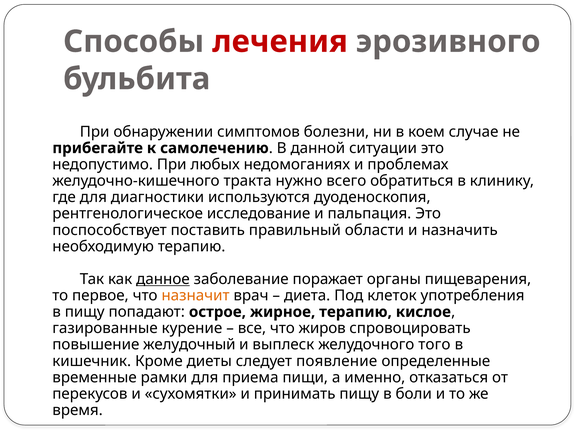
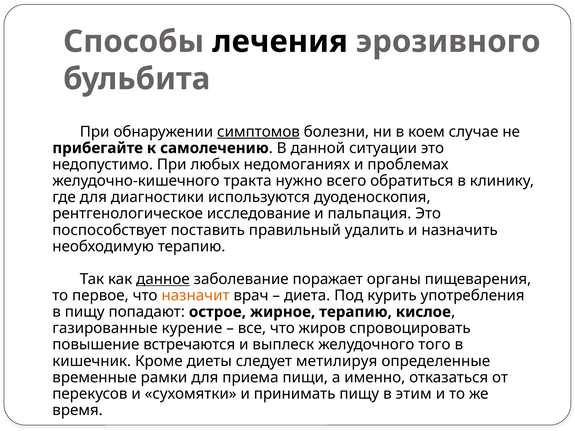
лечения colour: red -> black
симптомов underline: none -> present
области: области -> удалить
клеток: клеток -> курить
желудочный: желудочный -> встречаются
появление: появление -> метилируя
боли: боли -> этим
